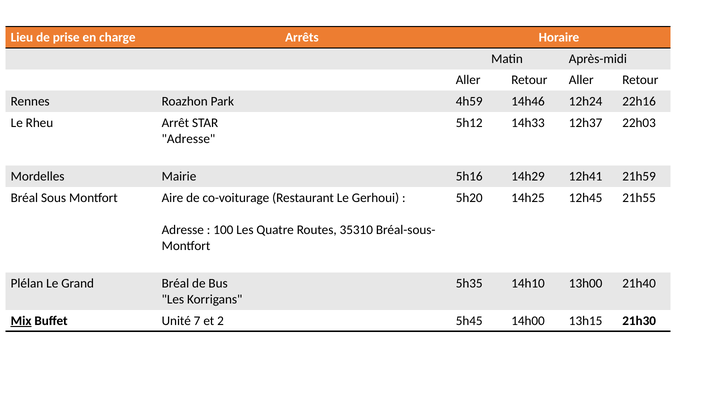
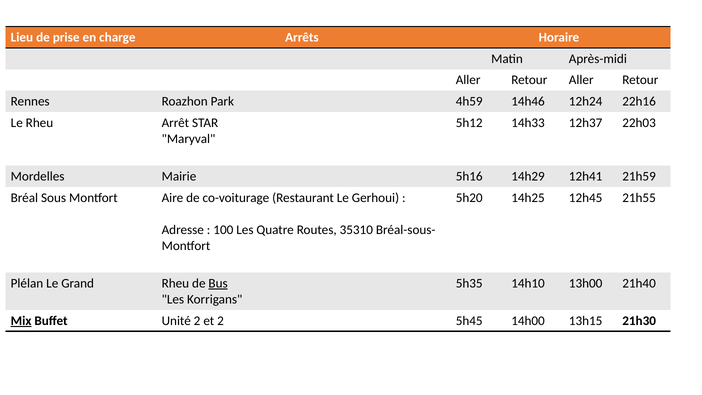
Adresse at (188, 139): Adresse -> Maryval
Grand Bréal: Bréal -> Rheu
Bus underline: none -> present
Unité 7: 7 -> 2
